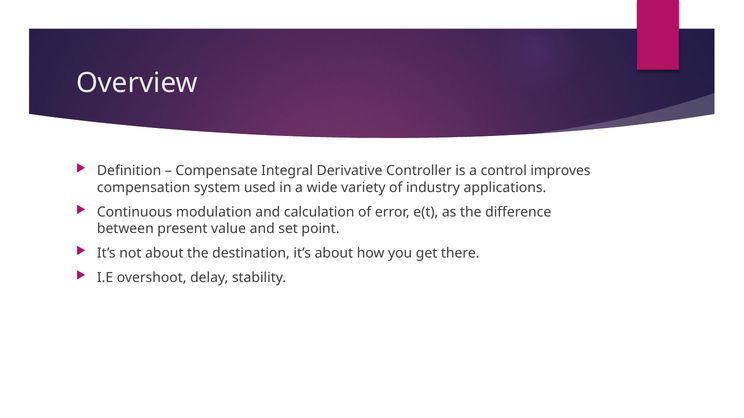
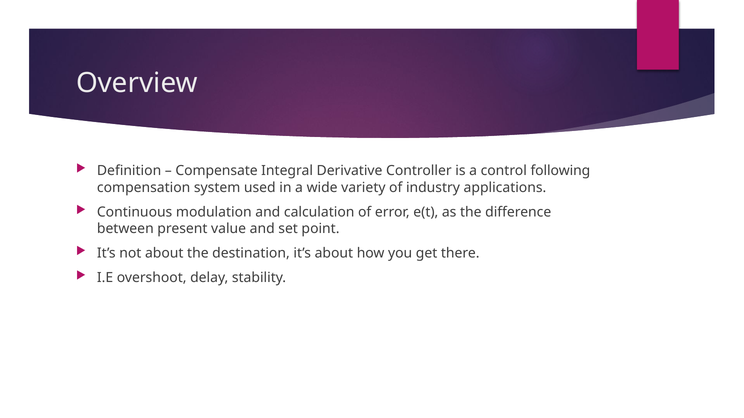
improves: improves -> following
